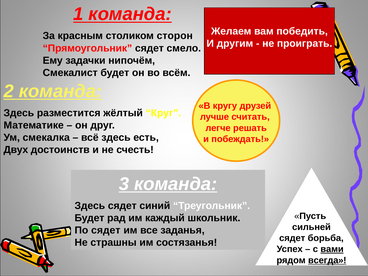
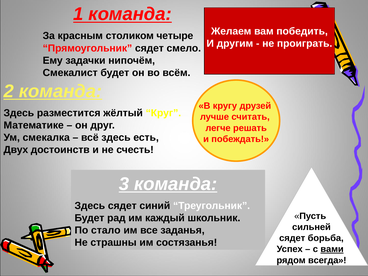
сторон: сторон -> четыре
По сядет: сядет -> стало
всегда underline: present -> none
